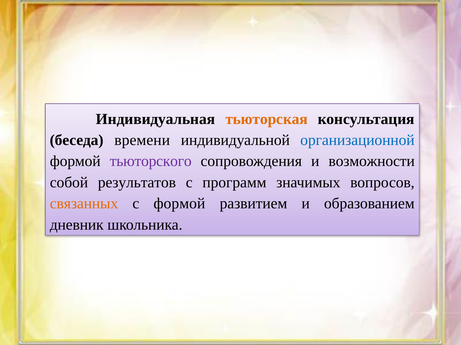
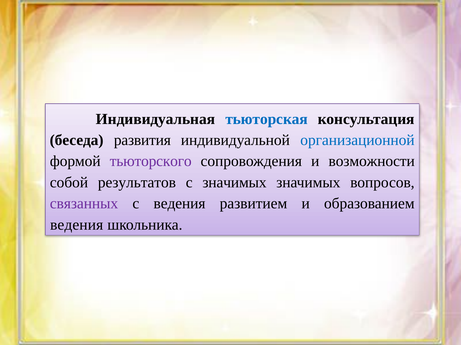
тьюторская colour: orange -> blue
времени: времени -> развития
с программ: программ -> значимых
связанных colour: orange -> purple
с формой: формой -> ведения
дневник at (77, 225): дневник -> ведения
